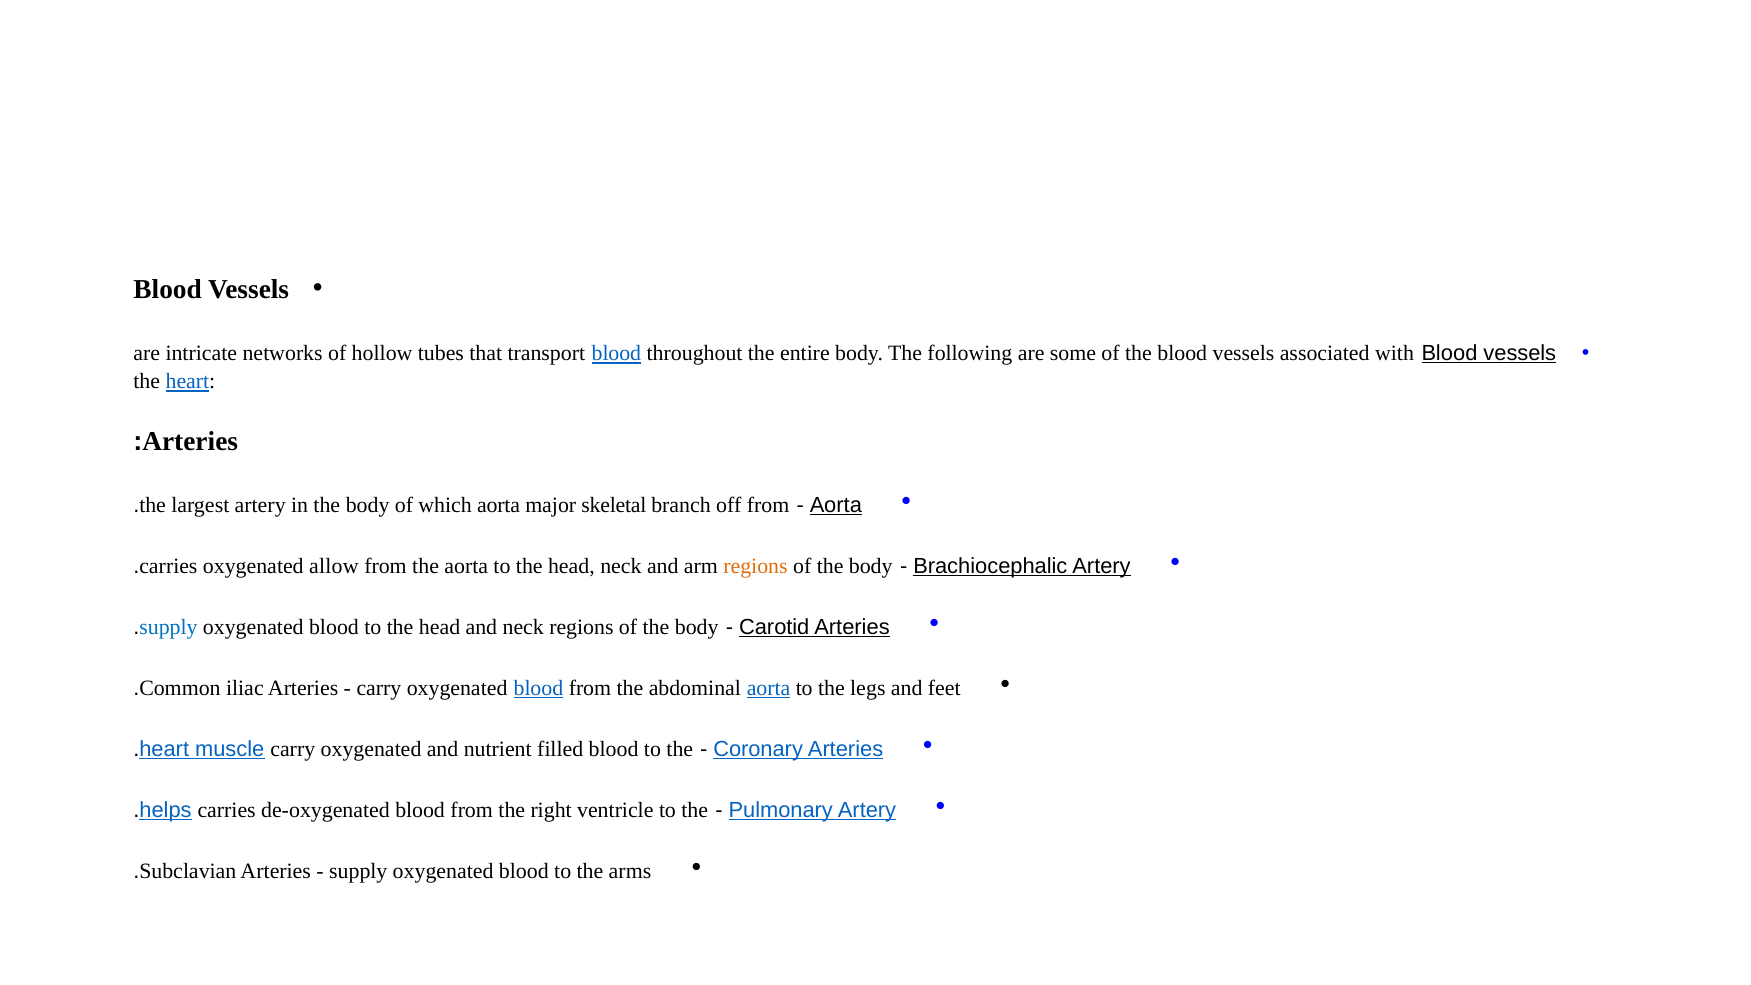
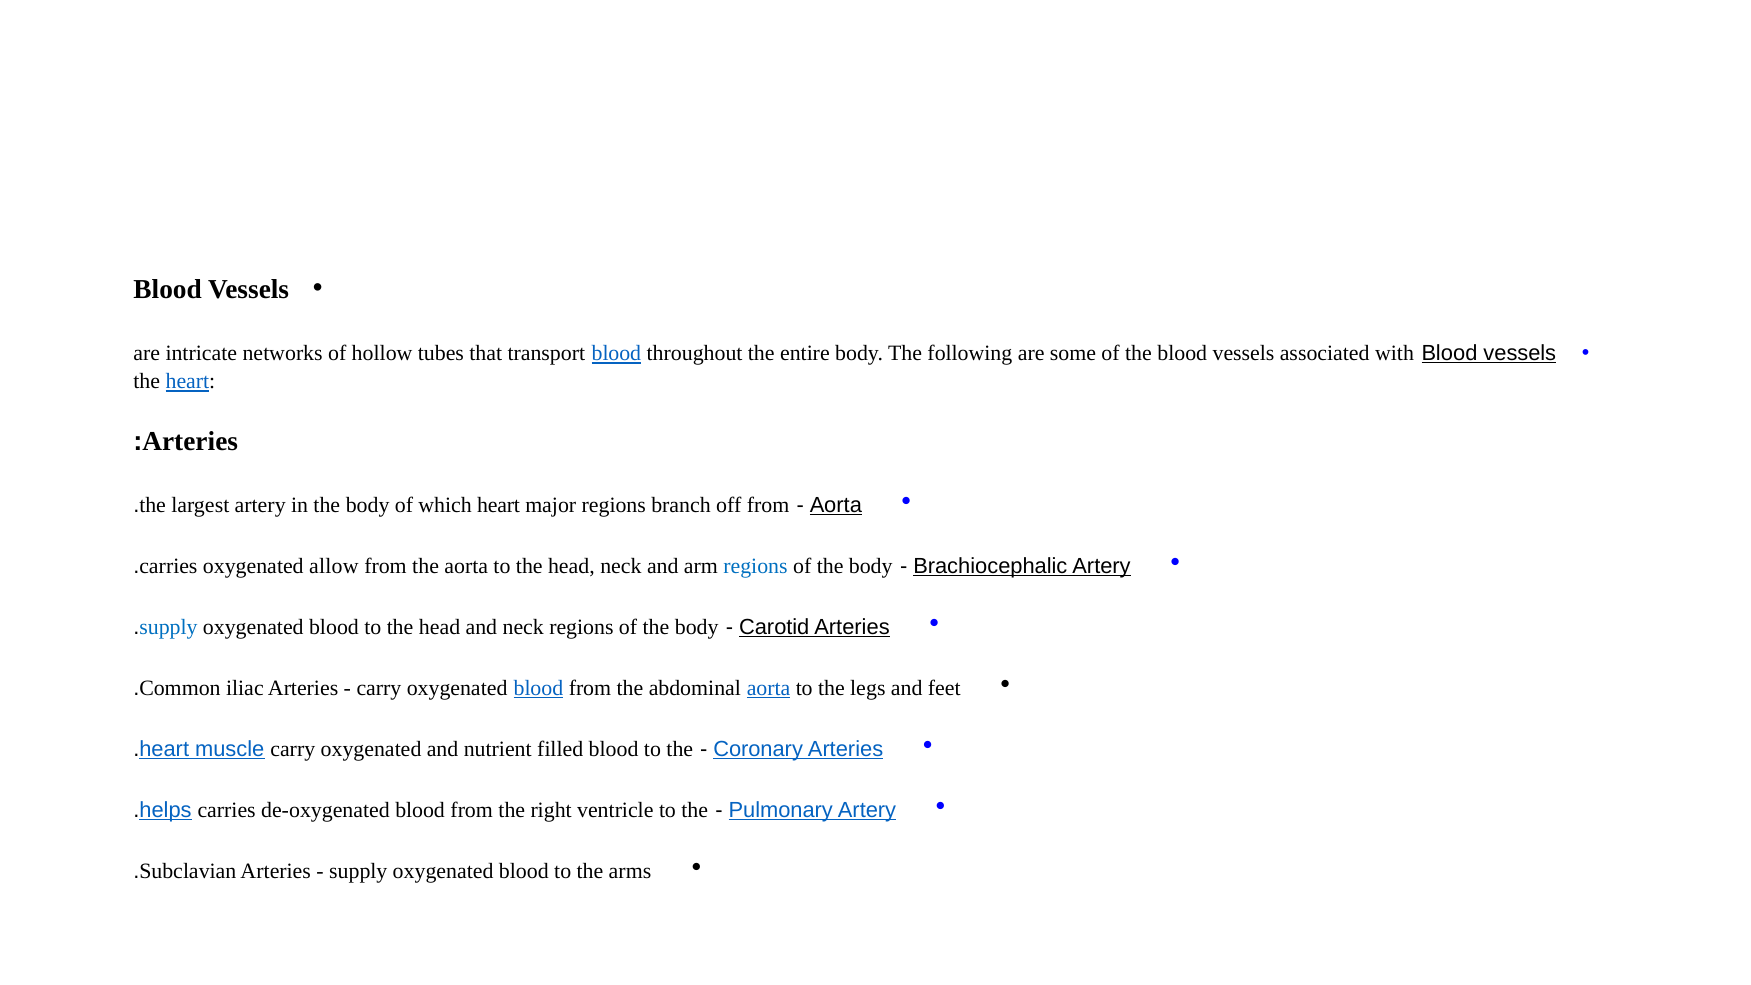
which aorta: aorta -> heart
major skeletal: skeletal -> regions
regions at (755, 566) colour: orange -> blue
